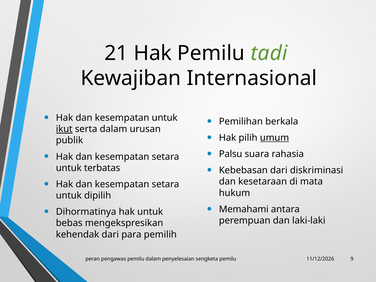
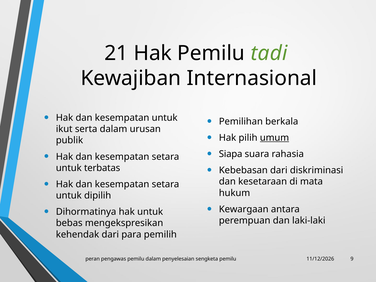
ikut underline: present -> none
Palsu: Palsu -> Siapa
Memahami: Memahami -> Kewargaan
